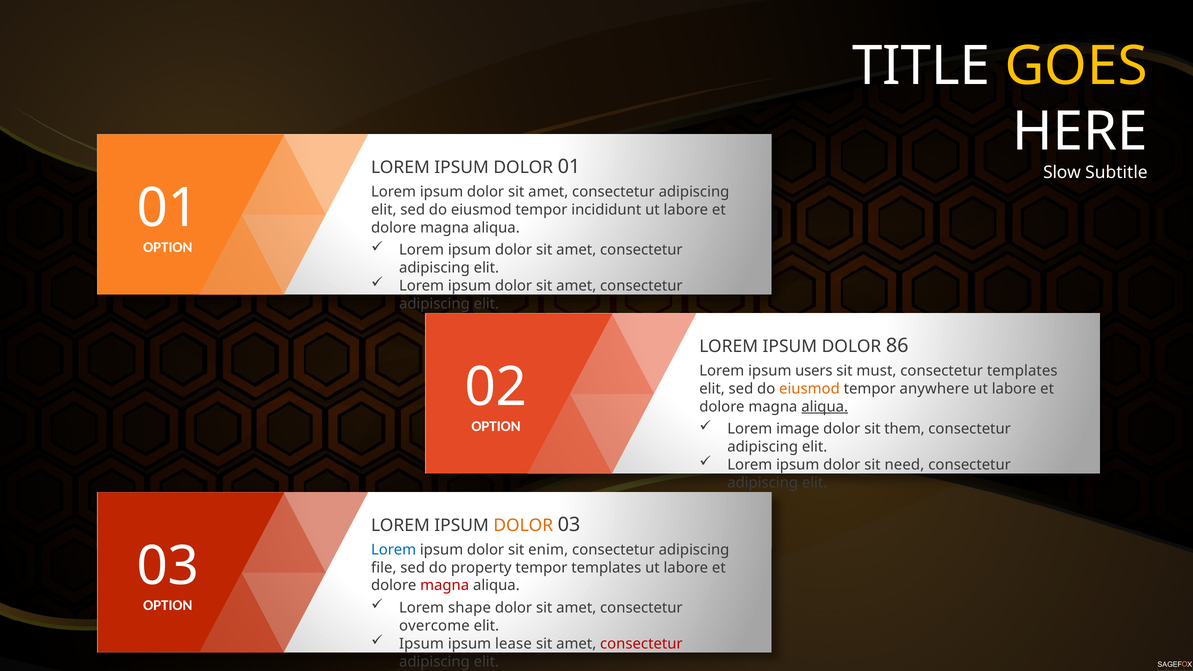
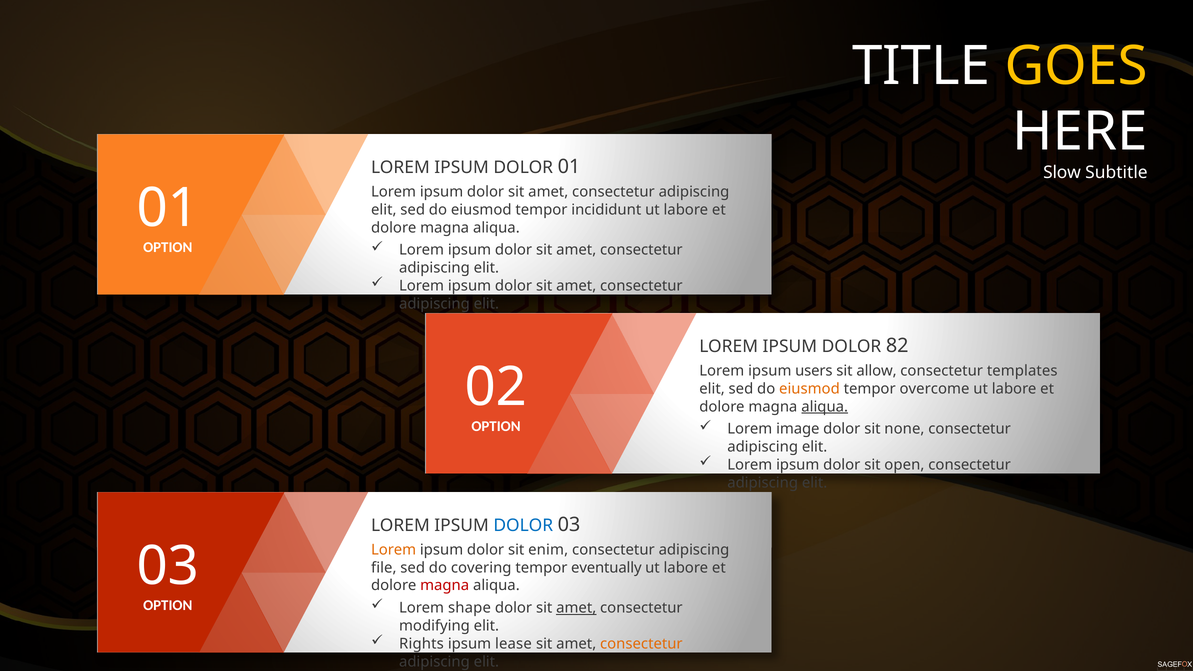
86: 86 -> 82
must: must -> allow
anywhere: anywhere -> overcome
them: them -> none
need: need -> open
DOLOR at (523, 526) colour: orange -> blue
Lorem at (394, 550) colour: blue -> orange
property: property -> covering
tempor templates: templates -> eventually
amet at (576, 608) underline: none -> present
overcome: overcome -> modifying
Ipsum at (422, 644): Ipsum -> Rights
consectetur at (641, 644) colour: red -> orange
